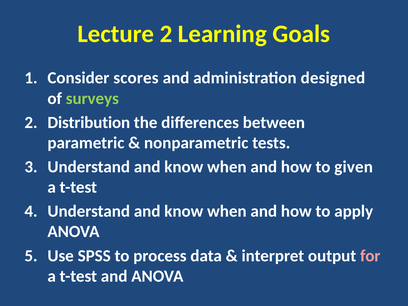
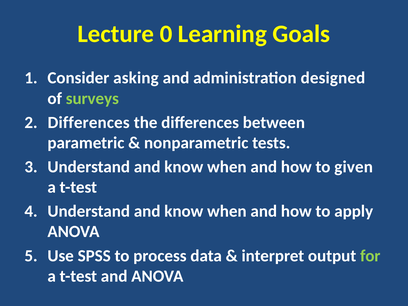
Lecture 2: 2 -> 0
scores: scores -> asking
Distribution at (89, 122): Distribution -> Differences
for colour: pink -> light green
